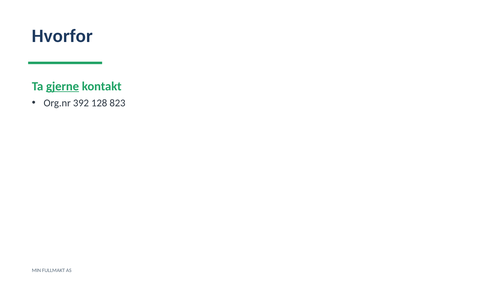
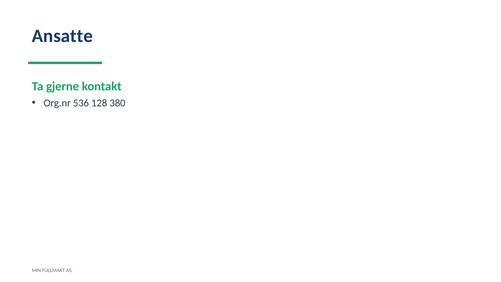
Hvorfor: Hvorfor -> Ansatte
gjerne underline: present -> none
392: 392 -> 536
823: 823 -> 380
